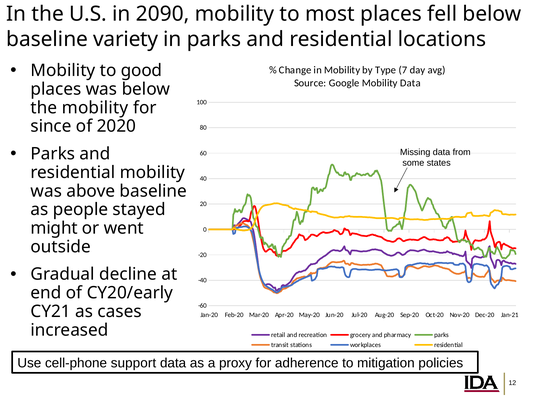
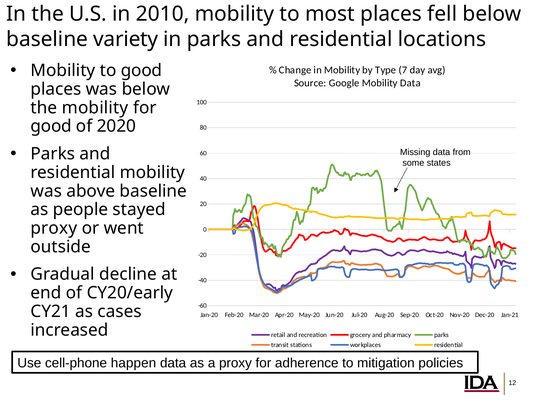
2090: 2090 -> 2010
since at (51, 126): since -> good
might at (54, 228): might -> proxy
support: support -> happen
